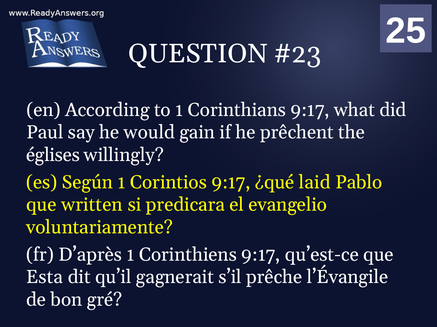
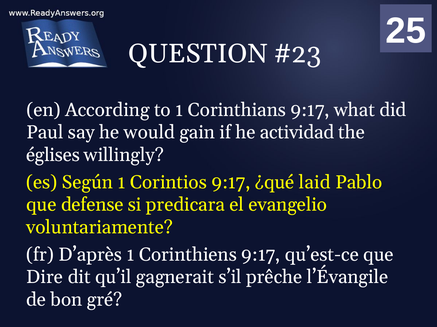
prêchent: prêchent -> actividad
written: written -> defense
Esta: Esta -> Dire
